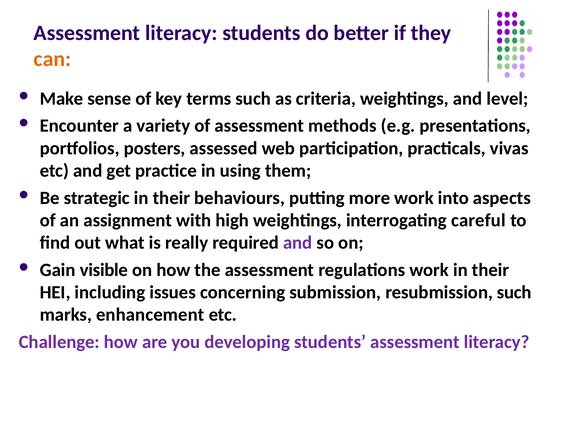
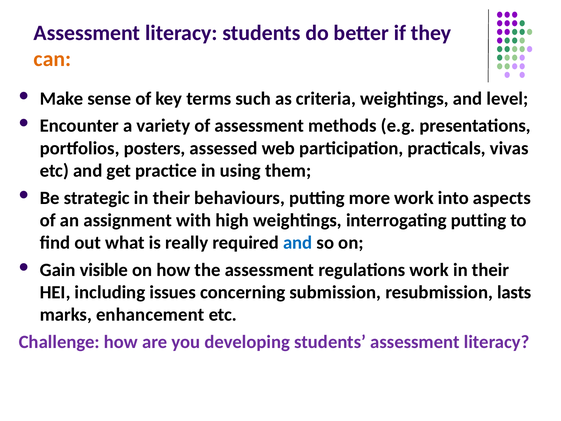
interrogating careful: careful -> putting
and at (298, 243) colour: purple -> blue
resubmission such: such -> lasts
